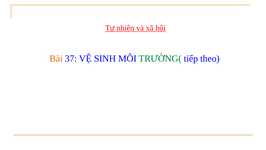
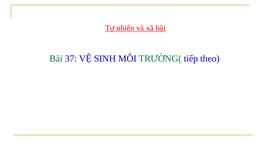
Bài colour: orange -> green
